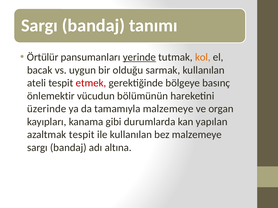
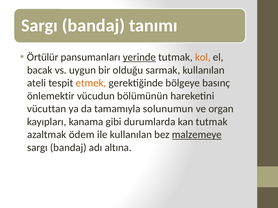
etmek colour: red -> orange
üzerinde: üzerinde -> vücuttan
tamamıyla malzemeye: malzemeye -> solunumun
kan yapılan: yapılan -> tutmak
azaltmak tespit: tespit -> ödem
malzemeye at (197, 135) underline: none -> present
